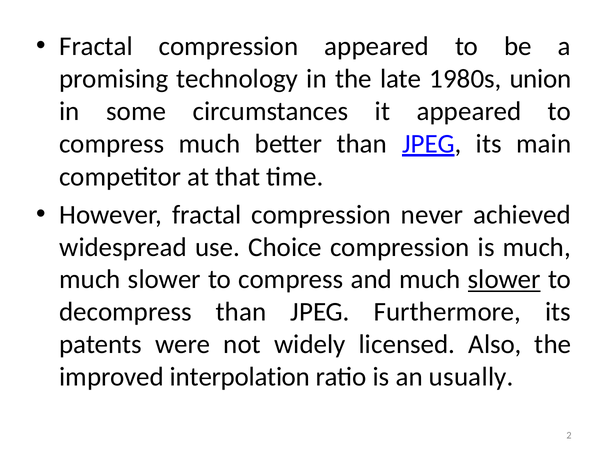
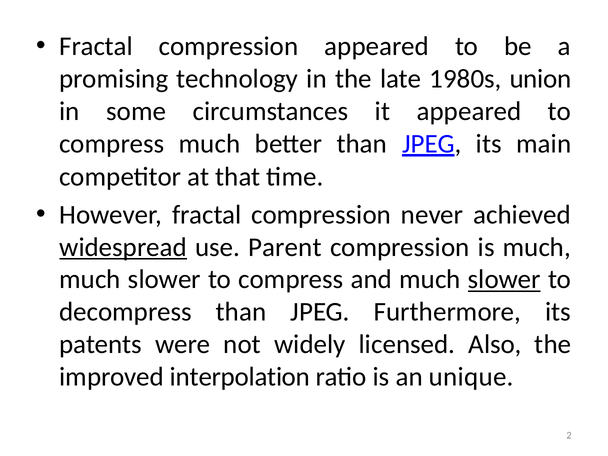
widespread underline: none -> present
Choice: Choice -> Parent
usually: usually -> unique
